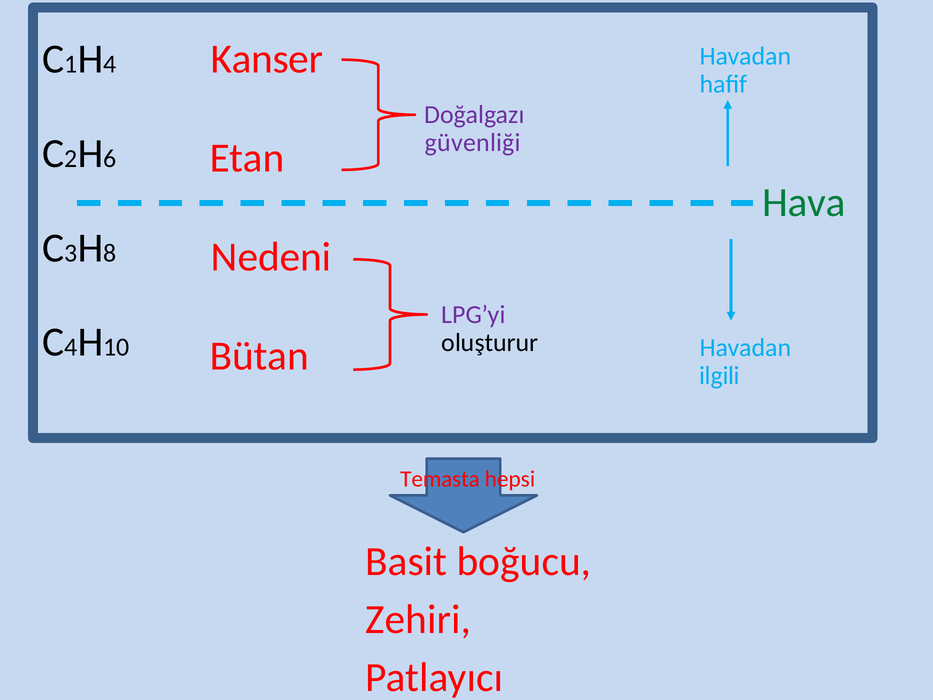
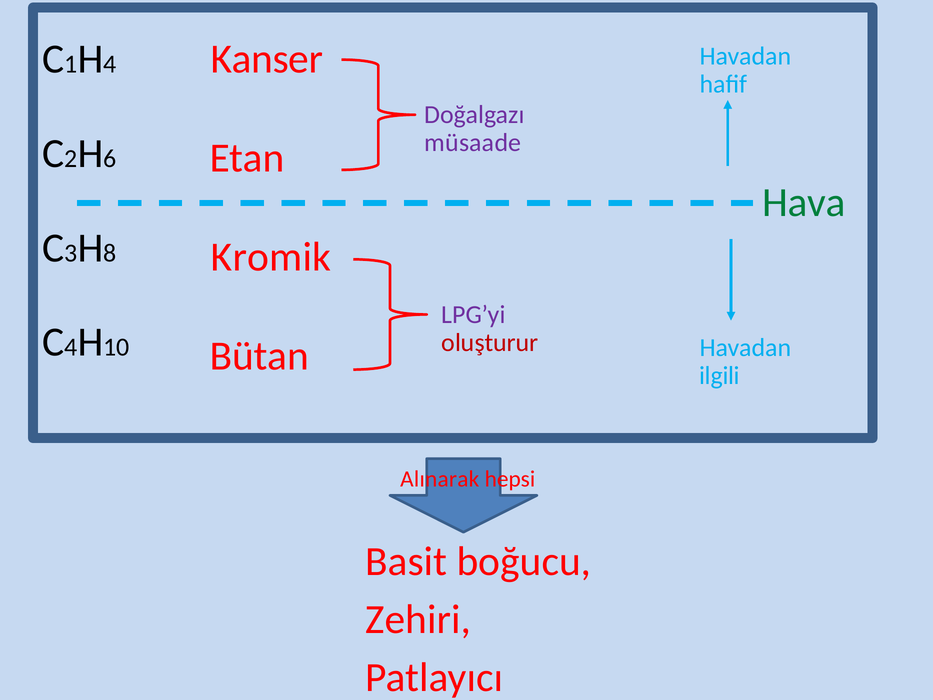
güvenliği: güvenliği -> müsaade
Nedeni: Nedeni -> Kromik
oluşturur colour: black -> red
Temasta: Temasta -> Alınarak
